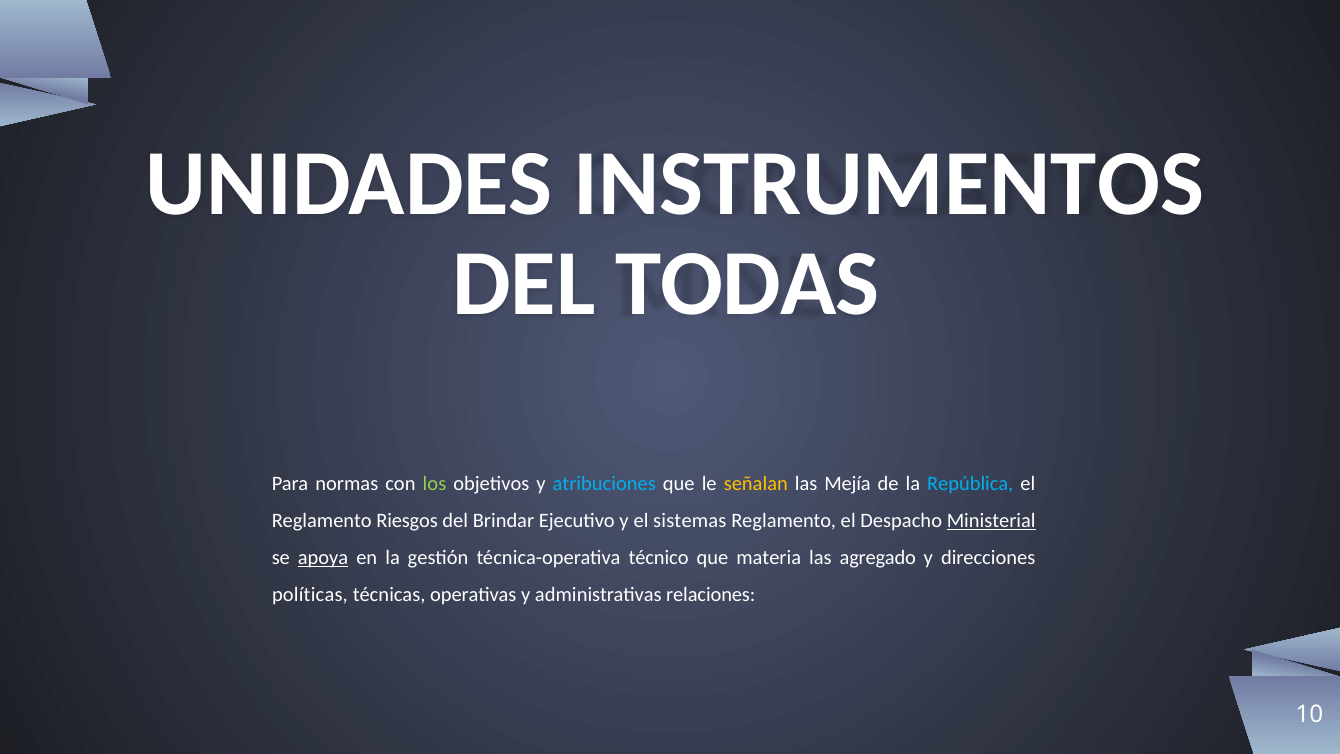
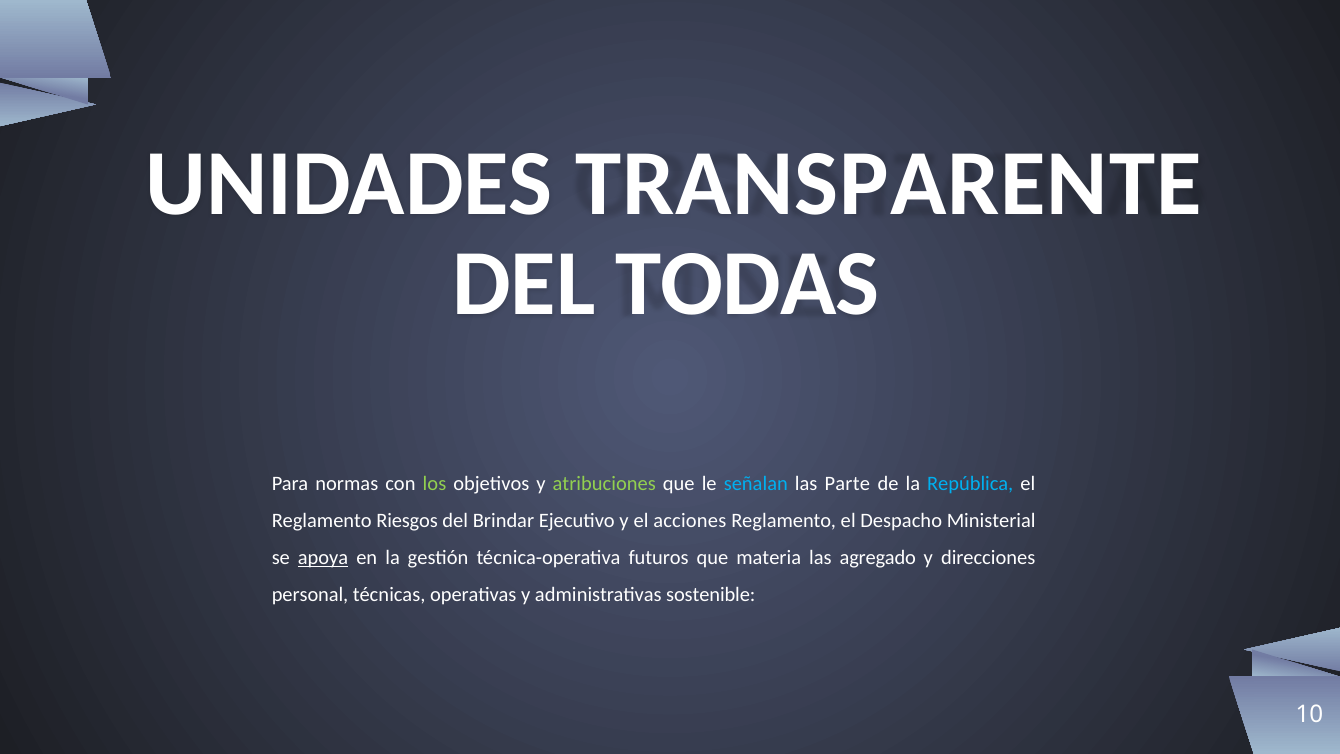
INSTRUMENTOS: INSTRUMENTOS -> TRANSPARENTE
atribuciones colour: light blue -> light green
señalan colour: yellow -> light blue
Mejía: Mejía -> Parte
sistemas: sistemas -> acciones
Ministerial underline: present -> none
técnico: técnico -> futuros
políticas: políticas -> personal
relaciones: relaciones -> sostenible
